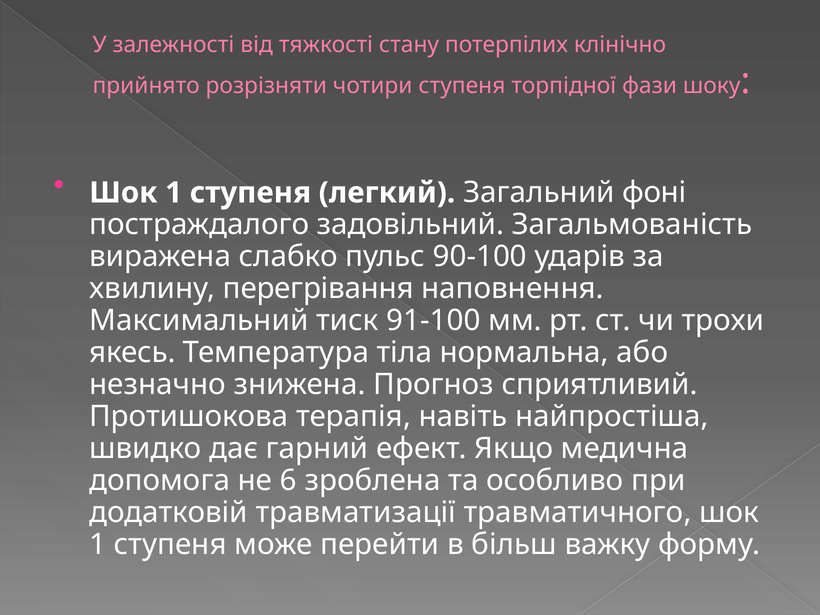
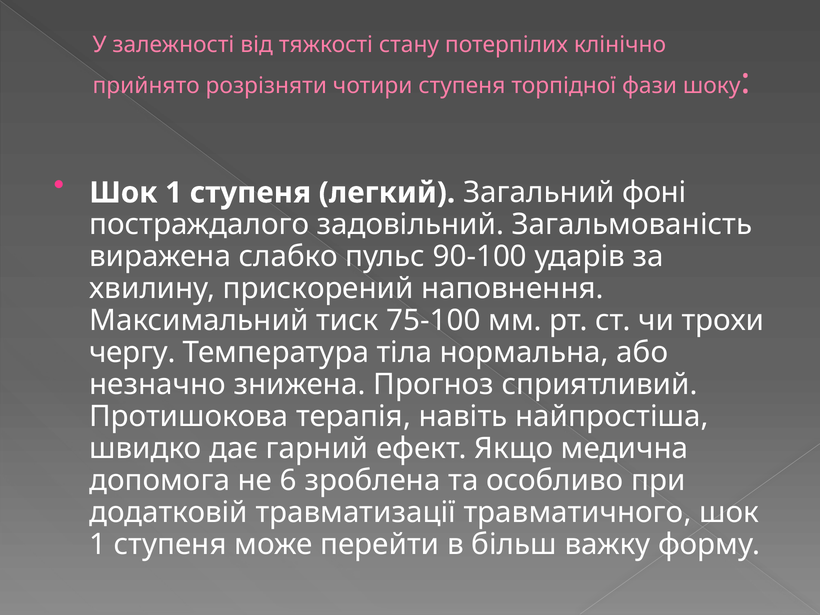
перегрівання: перегрівання -> прискорений
91-100: 91-100 -> 75-100
якесь: якесь -> чергу
